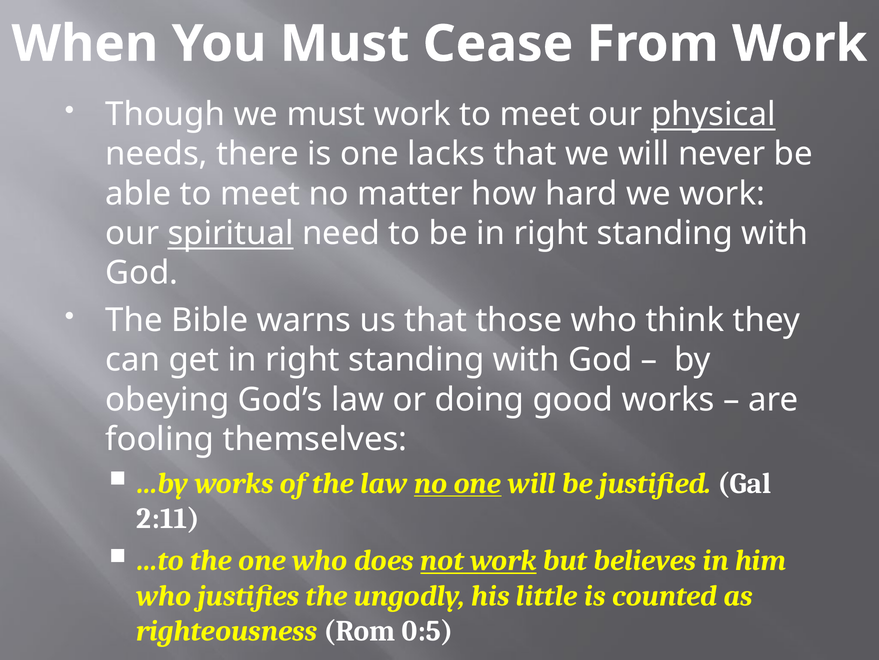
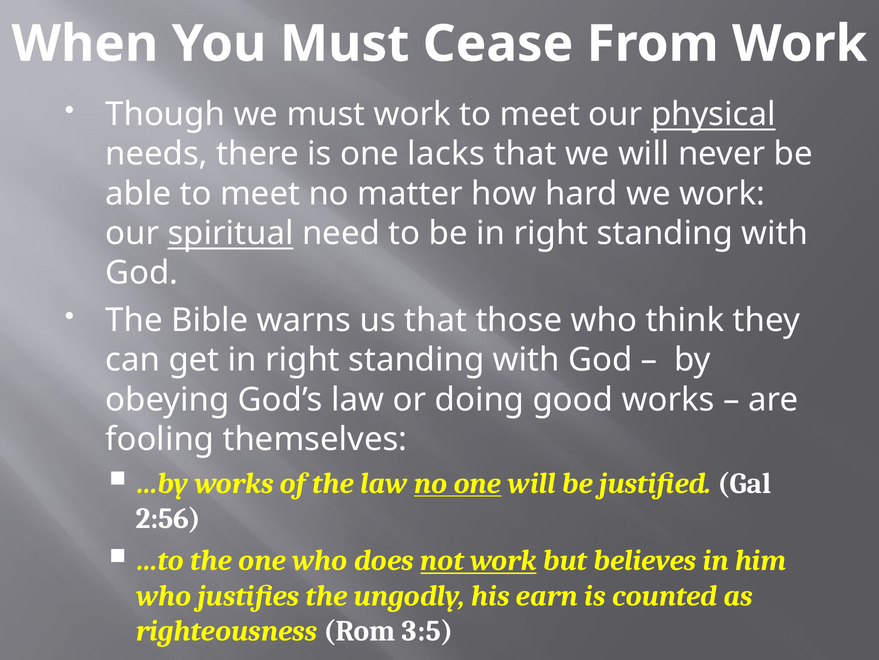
2:11: 2:11 -> 2:56
little: little -> earn
0:5: 0:5 -> 3:5
